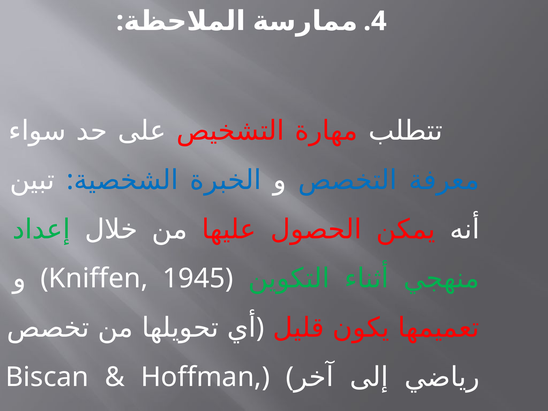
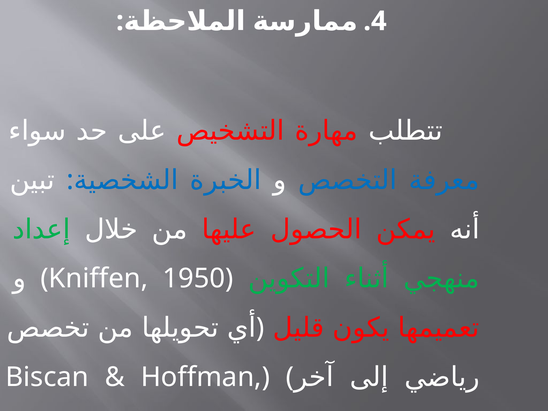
1945: 1945 -> 1950
